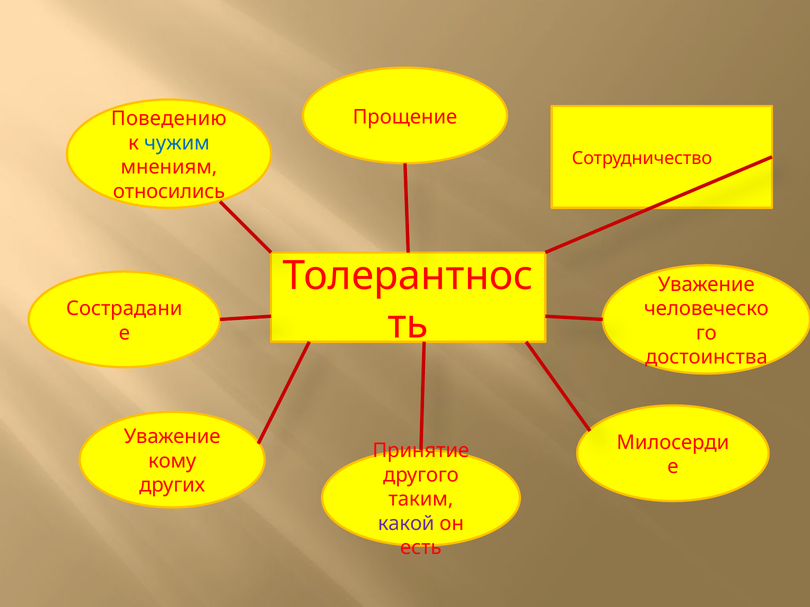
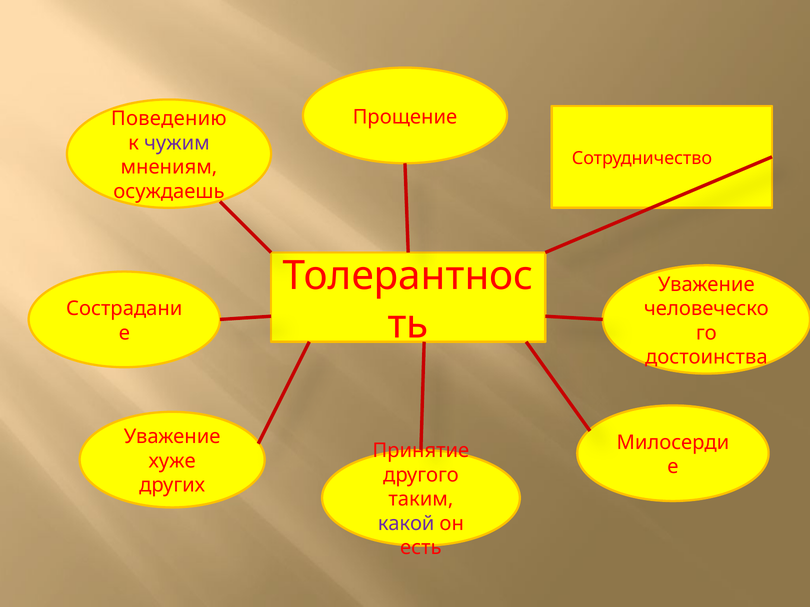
чужим colour: blue -> purple
относились: относились -> осуждаешь
кому: кому -> хуже
